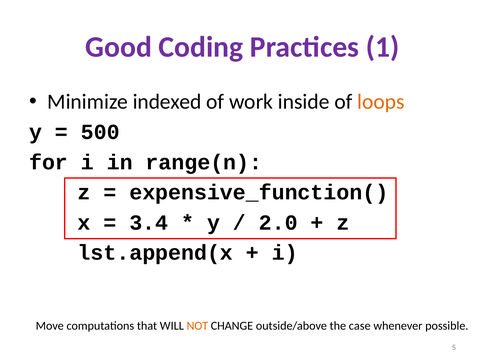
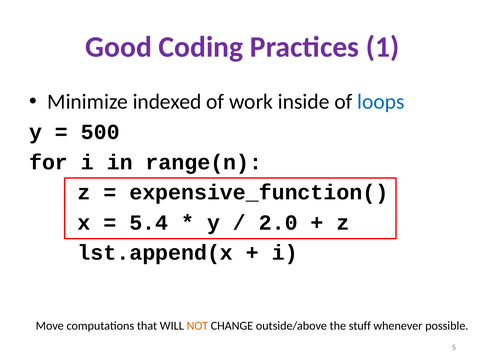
loops colour: orange -> blue
3.4: 3.4 -> 5.4
case: case -> stuff
